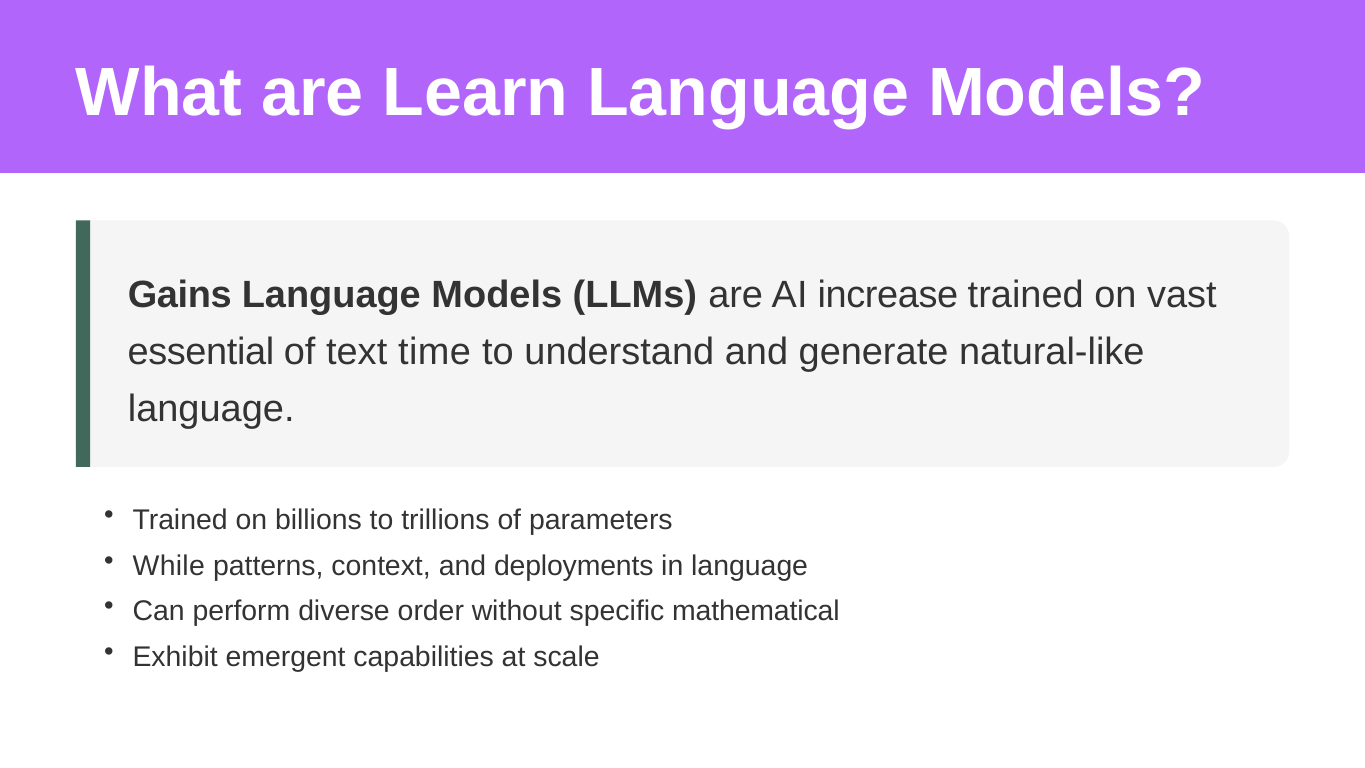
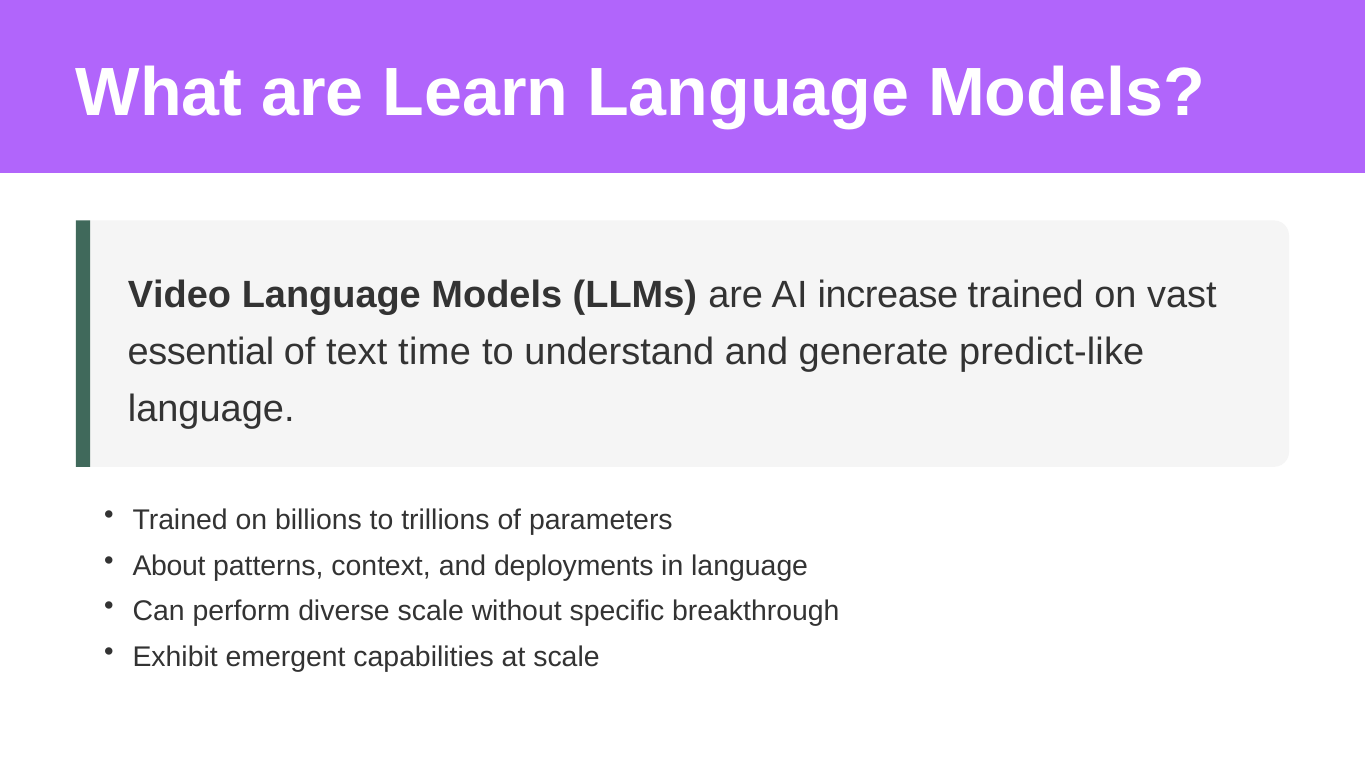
Gains: Gains -> Video
natural-like: natural-like -> predict-like
While: While -> About
diverse order: order -> scale
mathematical: mathematical -> breakthrough
